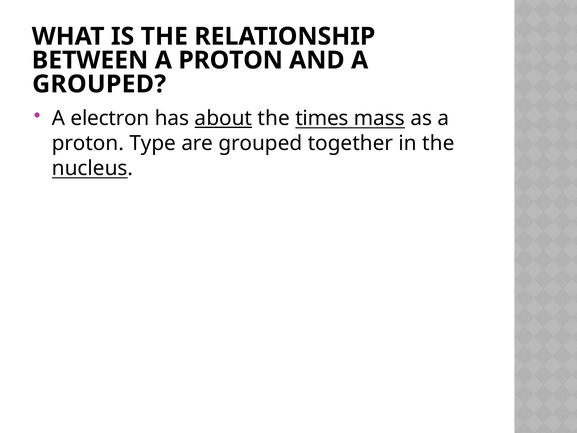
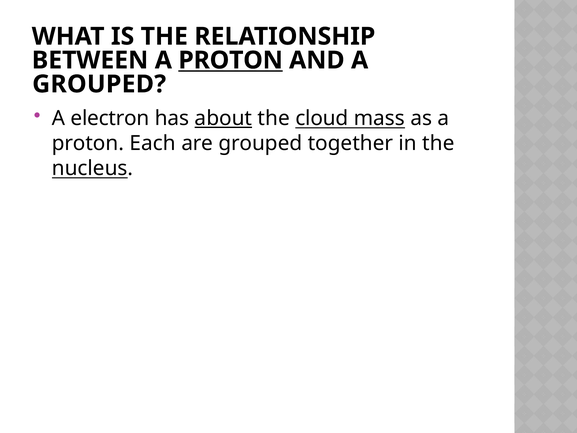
PROTON at (231, 60) underline: none -> present
times: times -> cloud
Type: Type -> Each
